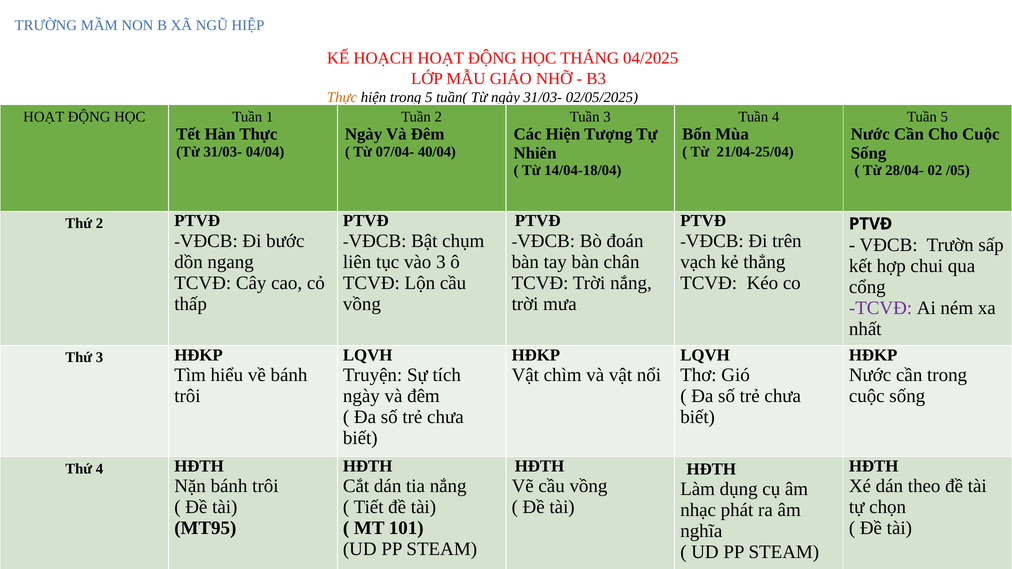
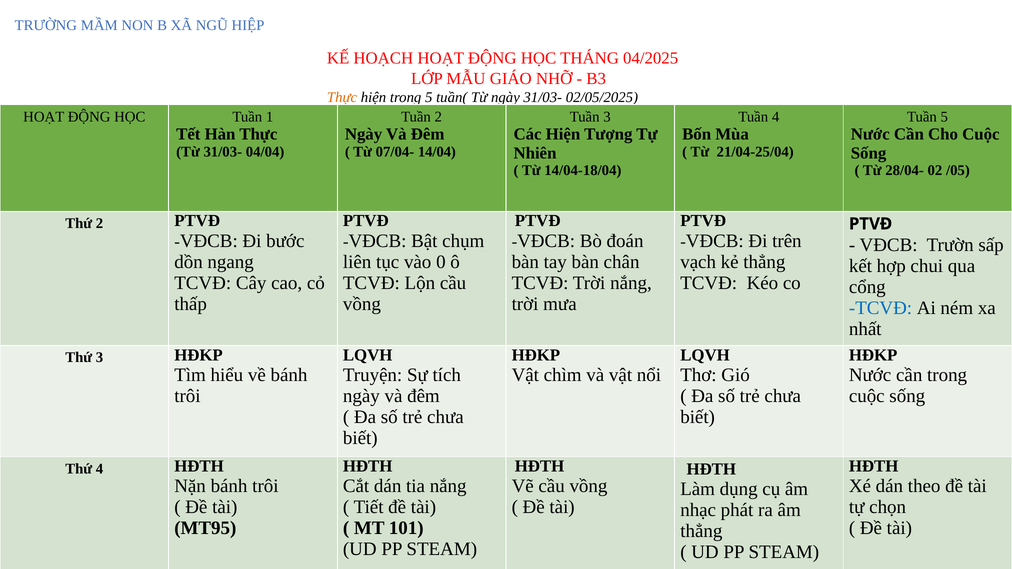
40/04: 40/04 -> 14/04
vào 3: 3 -> 0
TCVĐ at (881, 308) colour: purple -> blue
nghĩa at (701, 531): nghĩa -> thẳng
